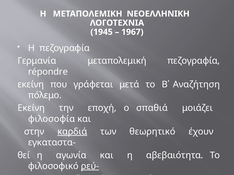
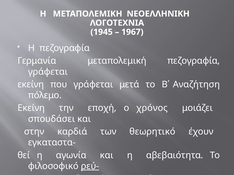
répondre at (48, 72): répondre -> γράφεται
σπαθιά: σπαθιά -> χρόνος
φιλοσοφία: φιλοσοφία -> σπουδάσει
καρδιά underline: present -> none
